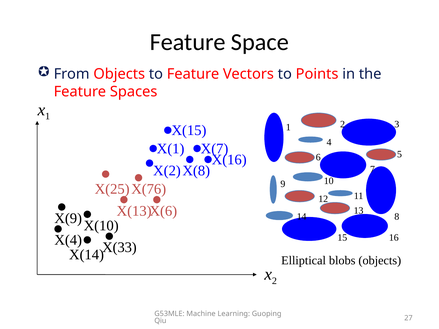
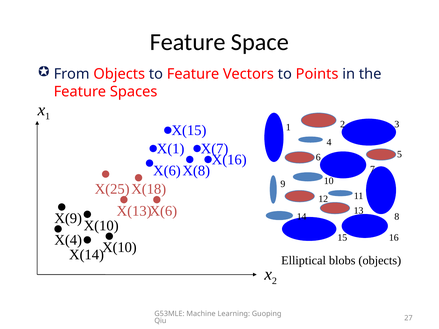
X(2 at (167, 171): X(2 -> X(6
X(76: X(76 -> X(18
X(33 at (119, 248): X(33 -> X(10
